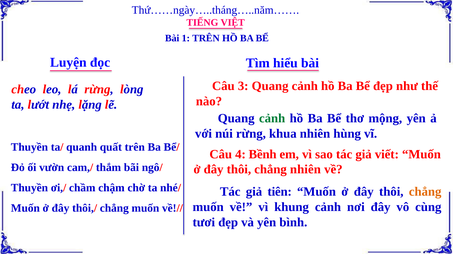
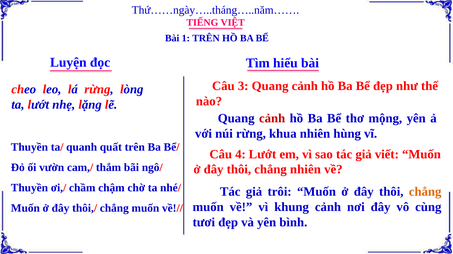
cảnh at (272, 119) colour: green -> red
4 Bềnh: Bềnh -> Lướt
tiên: tiên -> trôi
